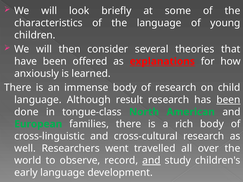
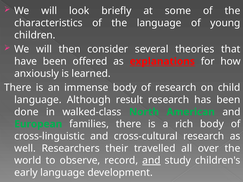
been at (228, 100) underline: present -> none
tongue-class: tongue-class -> walked-class
went: went -> their
